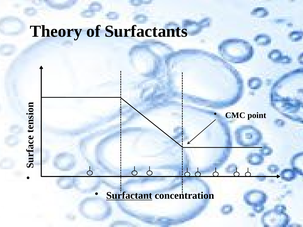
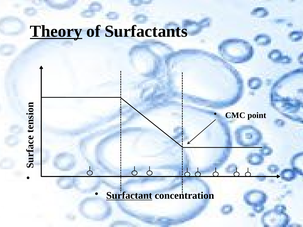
Theory underline: none -> present
